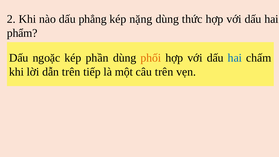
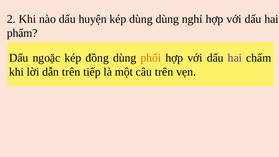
phẳng: phẳng -> huyện
kép nặng: nặng -> dùng
thức: thức -> nghỉ
phần: phần -> đồng
hai at (235, 58) colour: blue -> purple
